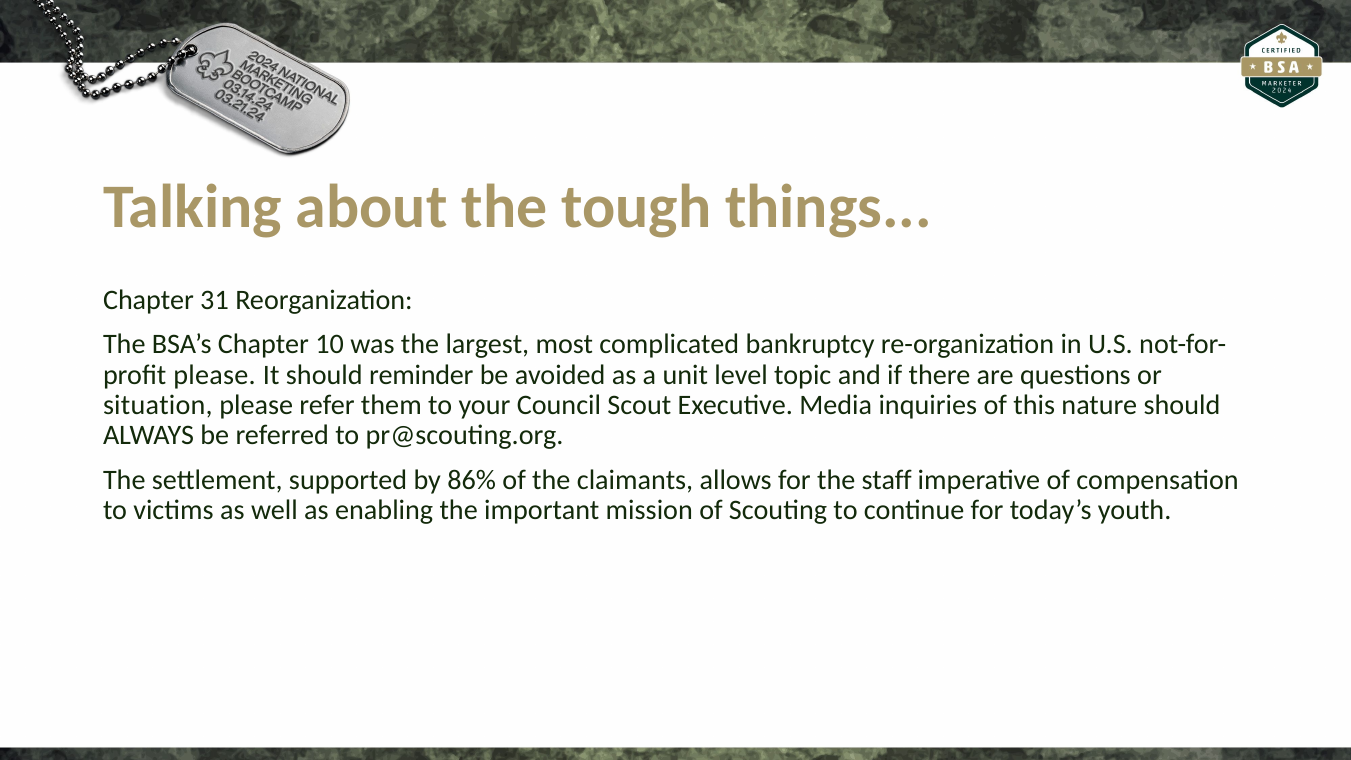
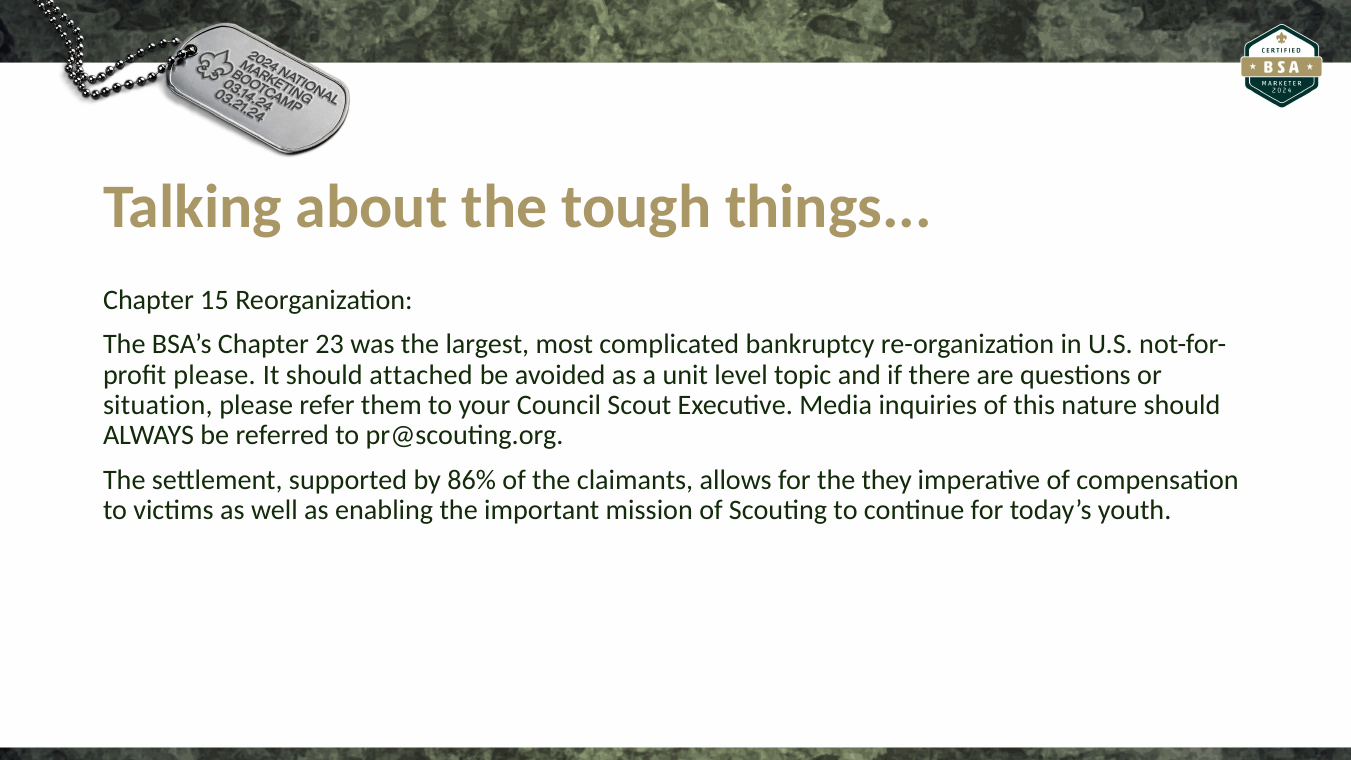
31: 31 -> 15
10: 10 -> 23
reminder: reminder -> attached
staff: staff -> they
